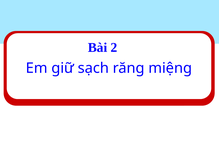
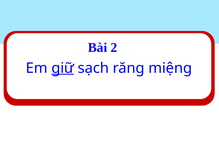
giữ underline: none -> present
